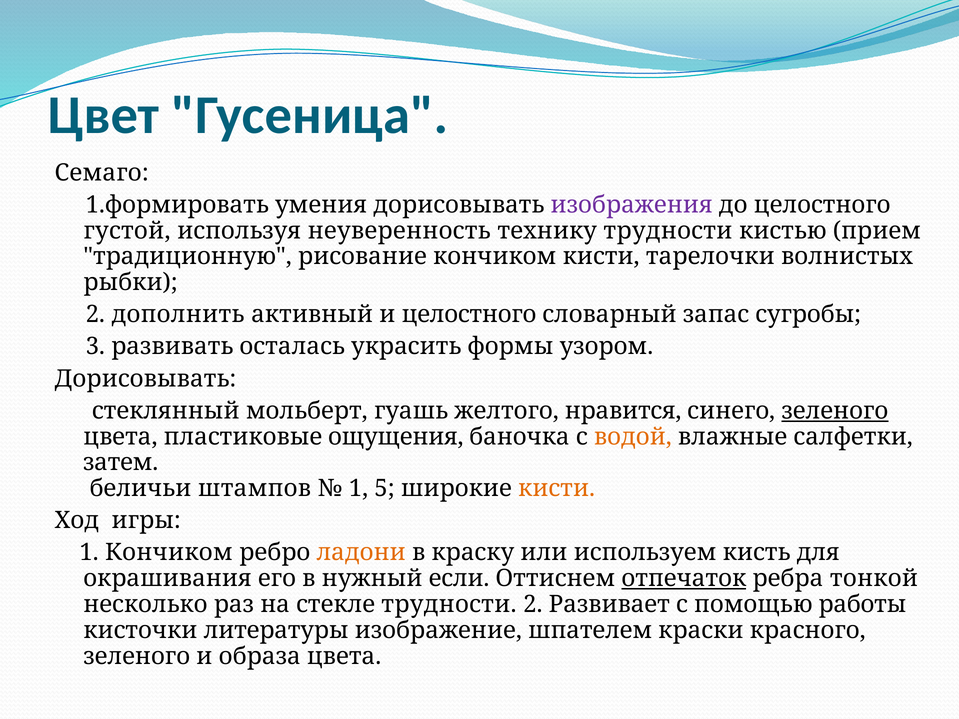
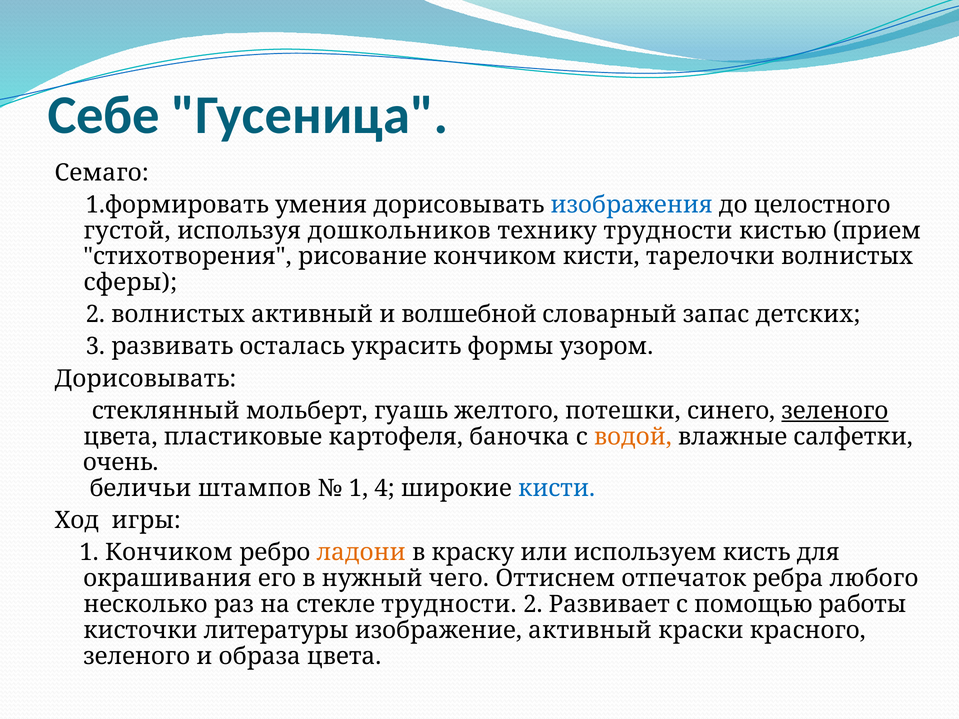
Цвет: Цвет -> Себе
изображения colour: purple -> blue
неуверенность: неуверенность -> дошкольников
традиционную: традиционную -> стихотворения
рыбки: рыбки -> сферы
2 дополнить: дополнить -> волнистых
и целостного: целостного -> волшебной
сугробы: сугробы -> детских
нравится: нравится -> потешки
ощущения: ощущения -> картофеля
затем: затем -> очень
5: 5 -> 4
кисти at (557, 489) colour: orange -> blue
если: если -> чего
отпечаток underline: present -> none
тонкой: тонкой -> любого
изображение шпателем: шпателем -> активный
